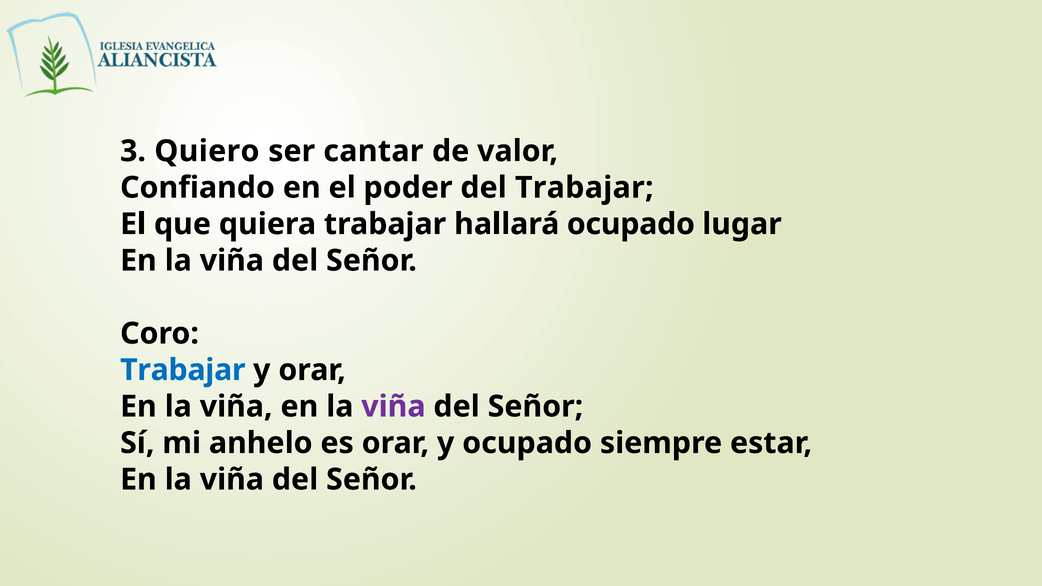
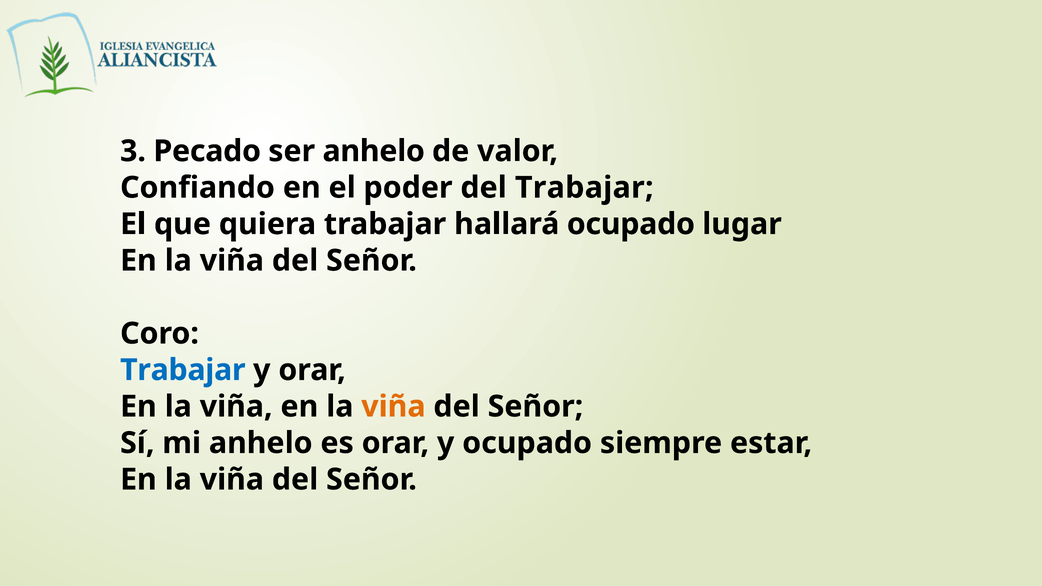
Quiero: Quiero -> Pecado
ser cantar: cantar -> anhelo
viña at (393, 407) colour: purple -> orange
